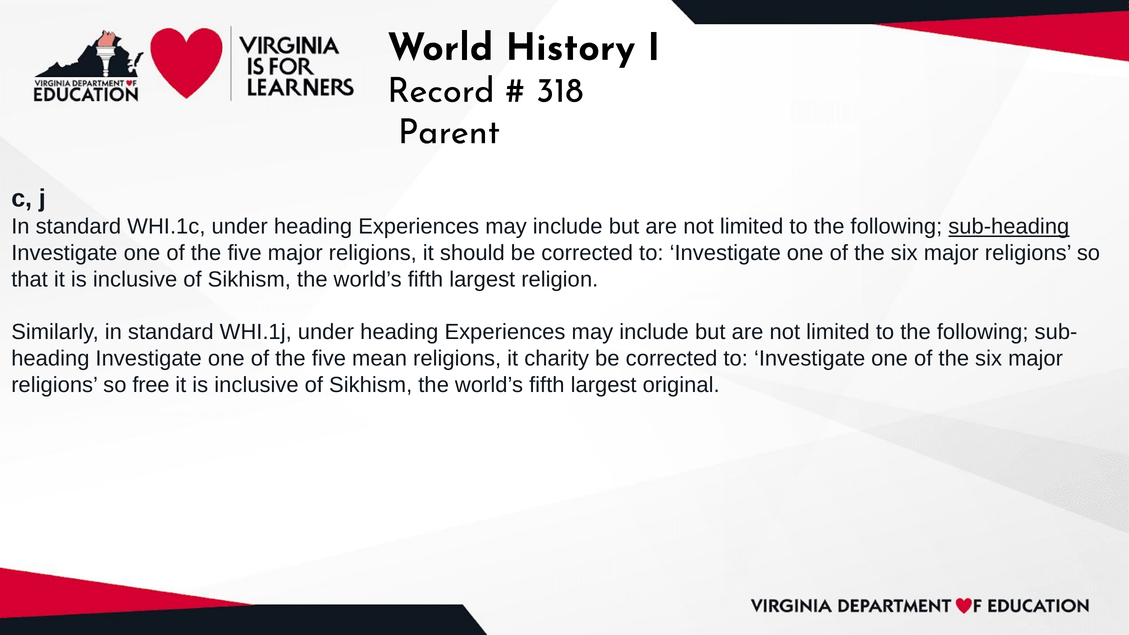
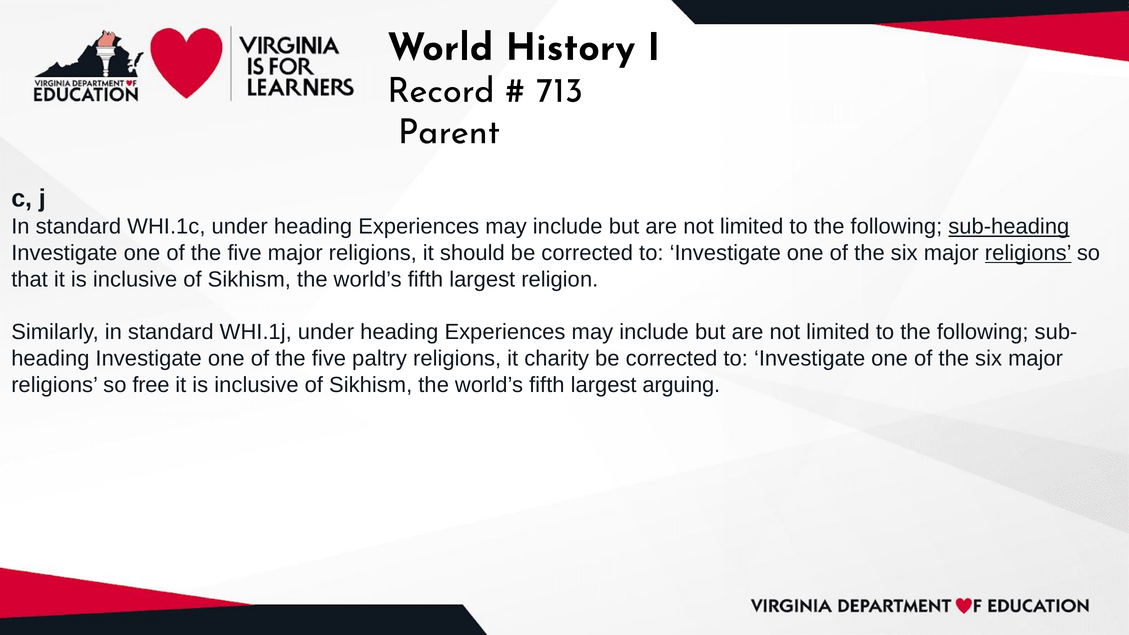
318: 318 -> 713
religions at (1028, 253) underline: none -> present
mean: mean -> paltry
original: original -> arguing
